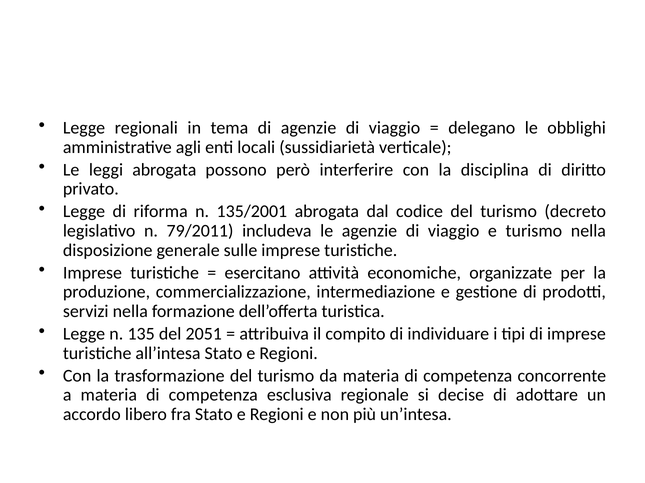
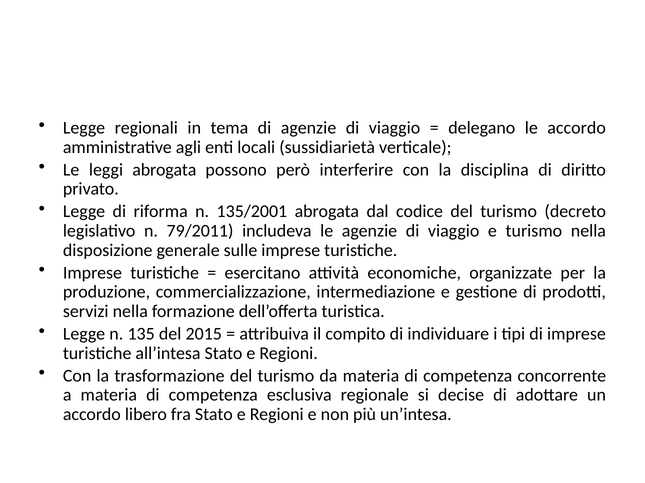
le obblighi: obblighi -> accordo
2051: 2051 -> 2015
